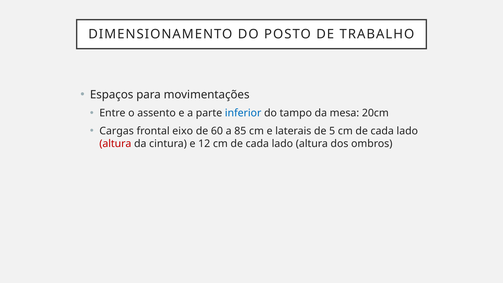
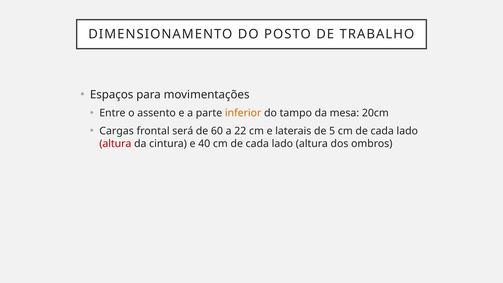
inferior colour: blue -> orange
eixo: eixo -> será
85: 85 -> 22
12: 12 -> 40
